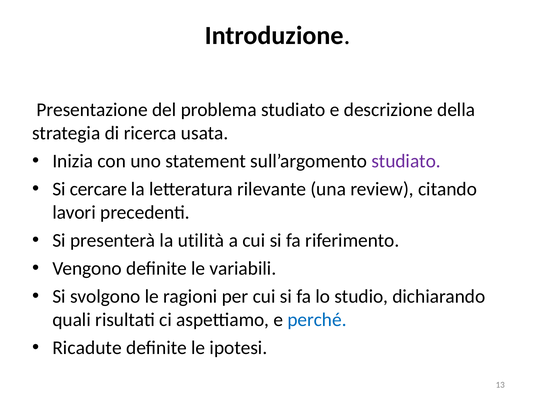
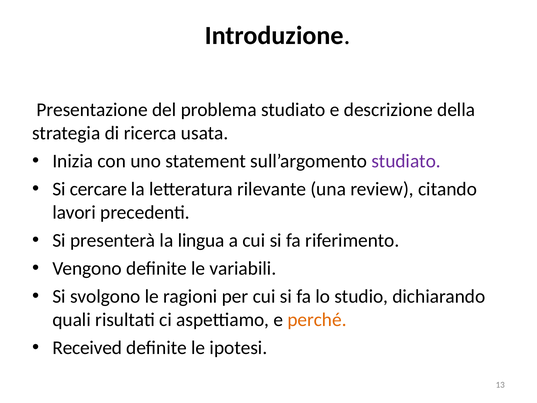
utilità: utilità -> lingua
perché colour: blue -> orange
Ricadute: Ricadute -> Received
